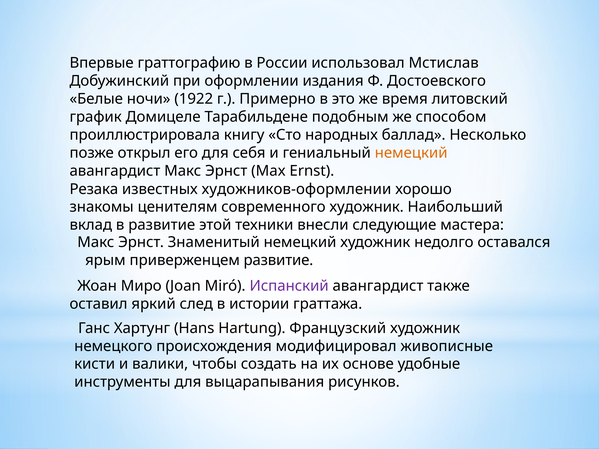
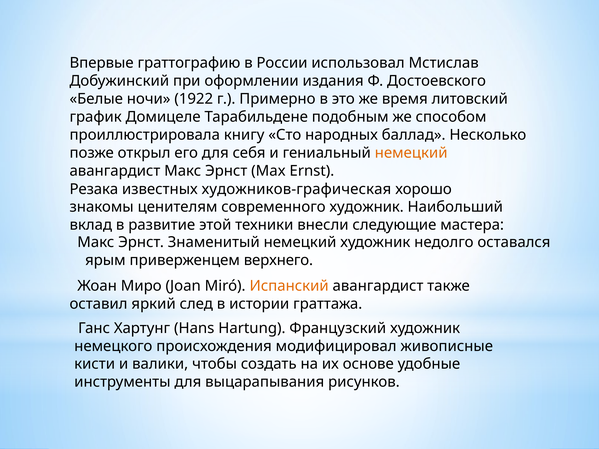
художников-оформлении: художников-оформлении -> художников-графическая
приверженцем развитие: развитие -> верхнего
Испанский colour: purple -> orange
